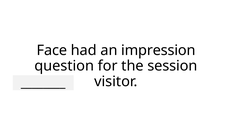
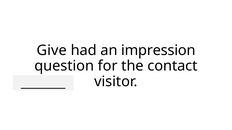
Face: Face -> Give
session: session -> contact
